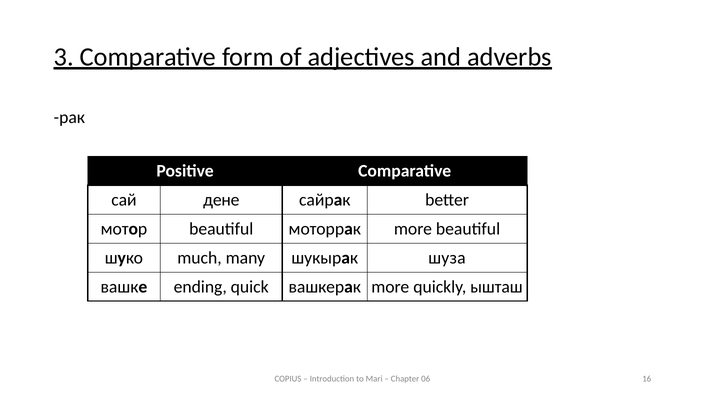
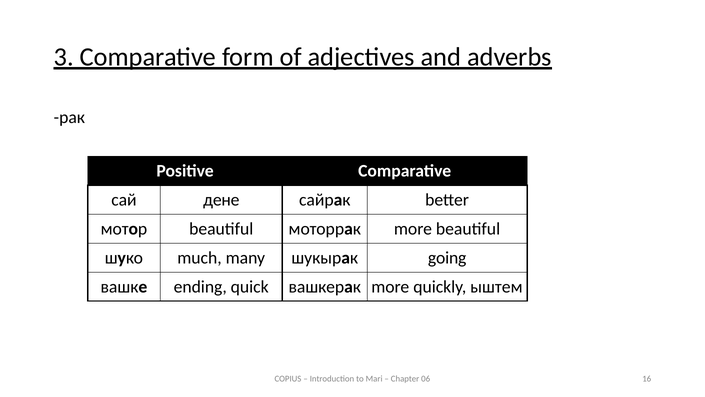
шуза: шуза -> going
ышташ: ышташ -> ыштем
